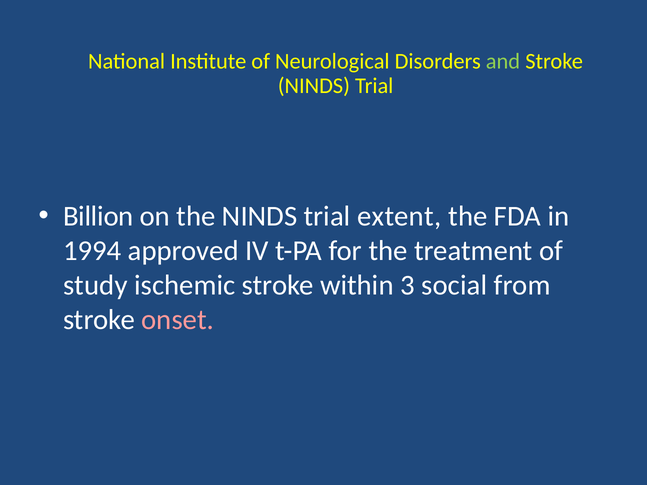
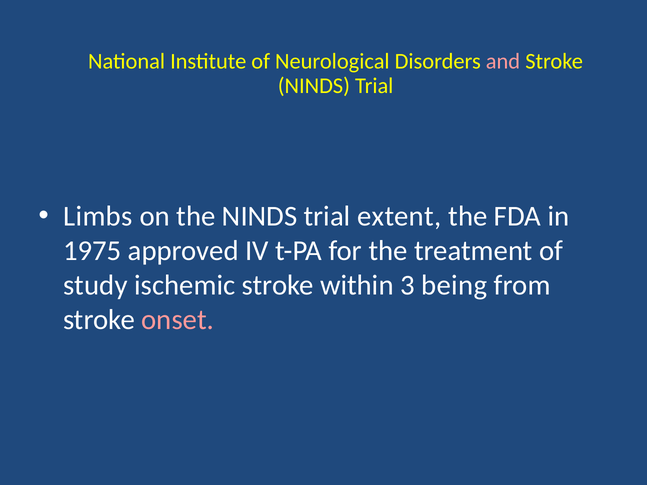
and colour: light green -> pink
Billion: Billion -> Limbs
1994: 1994 -> 1975
social: social -> being
